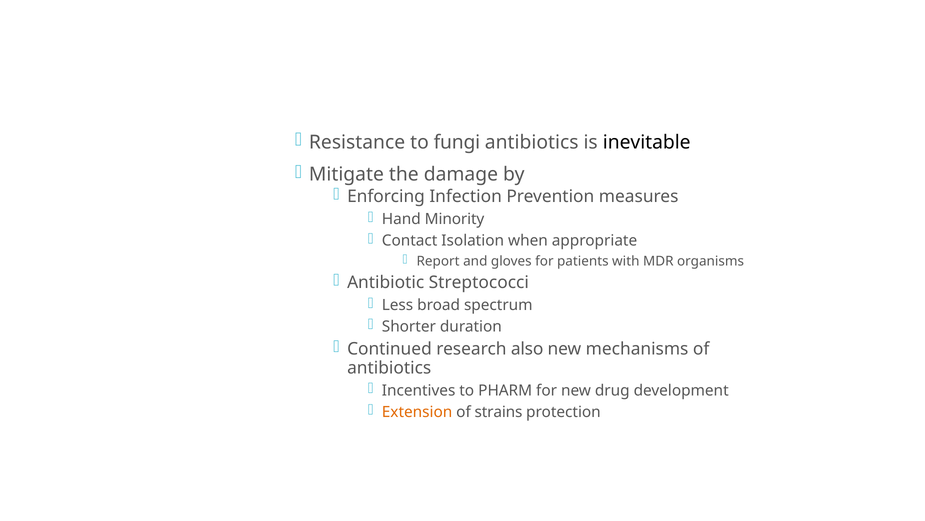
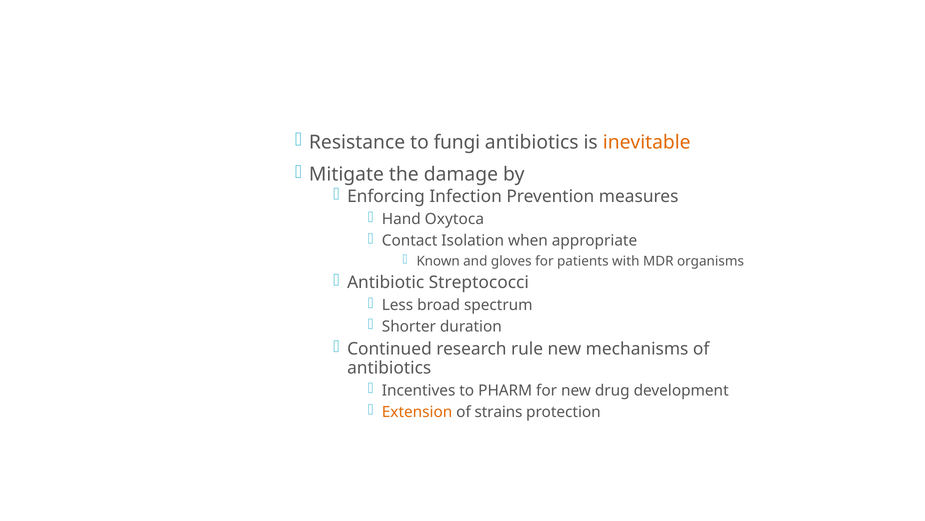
inevitable colour: black -> orange
Minority: Minority -> Oxytoca
Report: Report -> Known
also: also -> rule
